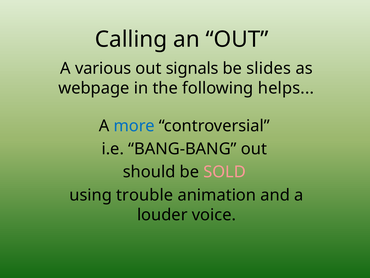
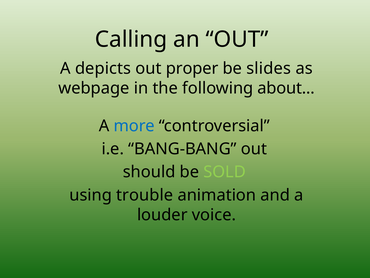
various: various -> depicts
signals: signals -> proper
helps: helps -> about
SOLD colour: pink -> light green
